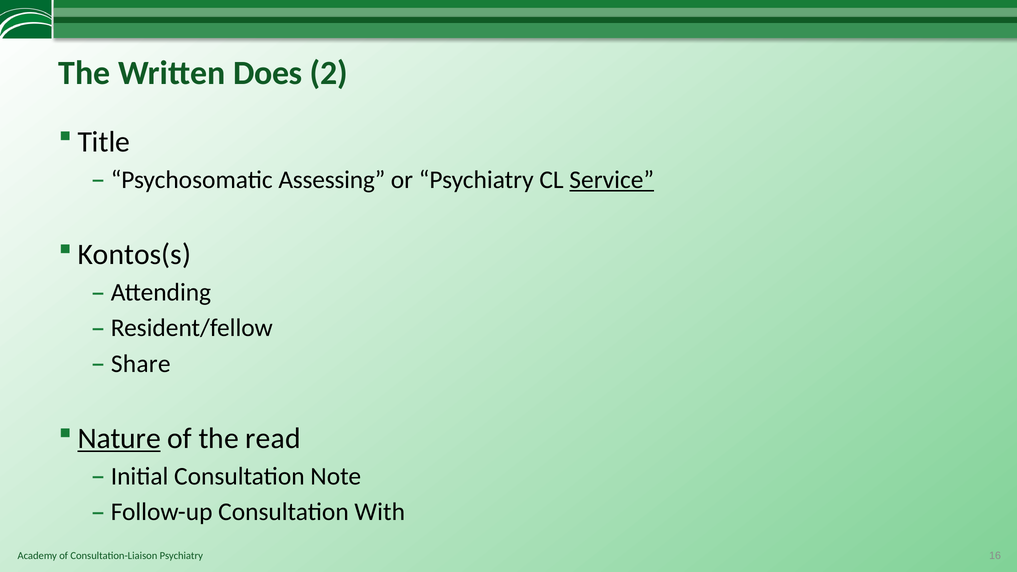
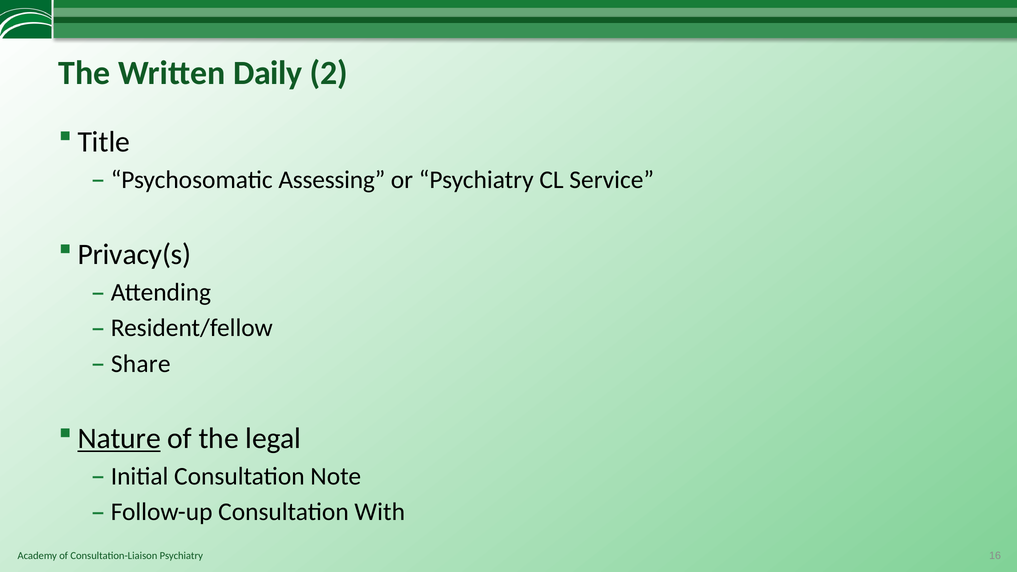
Does: Does -> Daily
Service underline: present -> none
Kontos(s: Kontos(s -> Privacy(s
read: read -> legal
